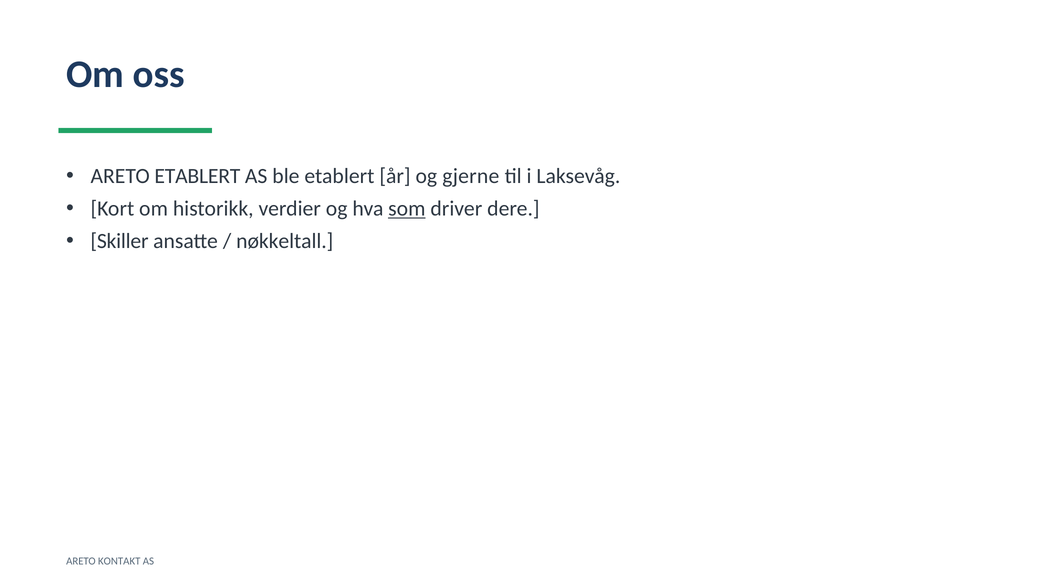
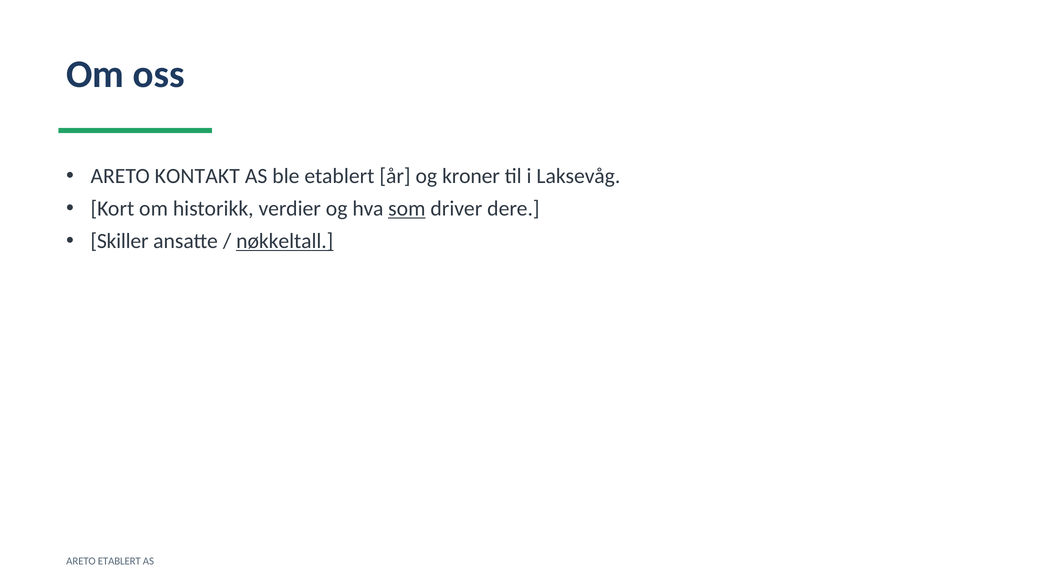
ARETO ETABLERT: ETABLERT -> KONTAKT
gjerne: gjerne -> kroner
nøkkeltall underline: none -> present
ARETO KONTAKT: KONTAKT -> ETABLERT
